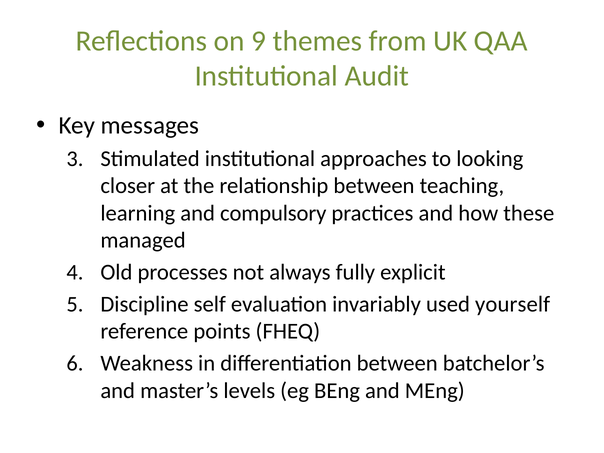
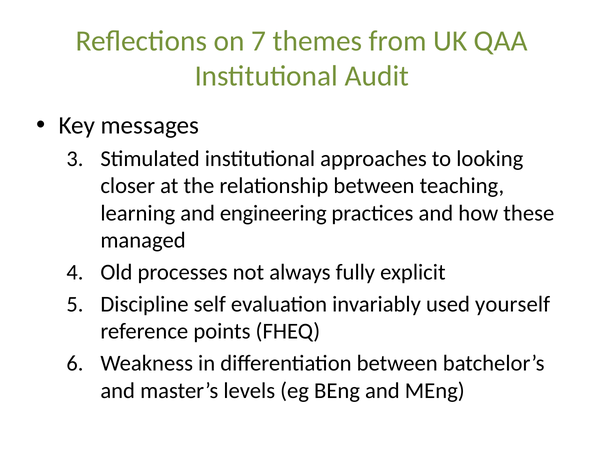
9: 9 -> 7
compulsory: compulsory -> engineering
